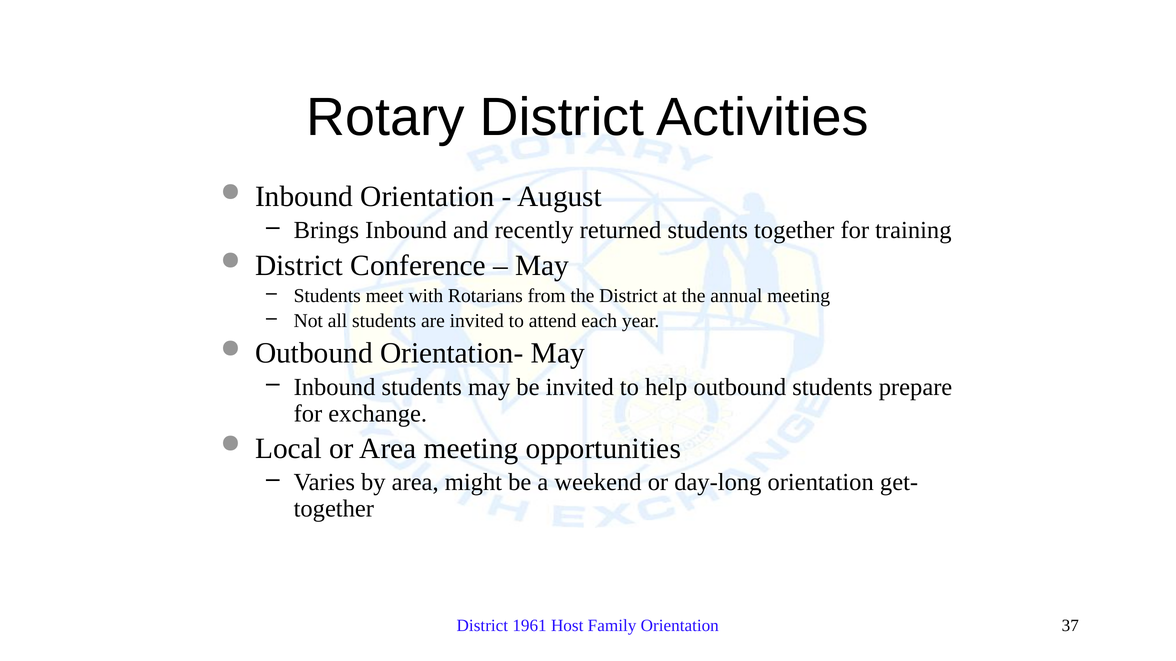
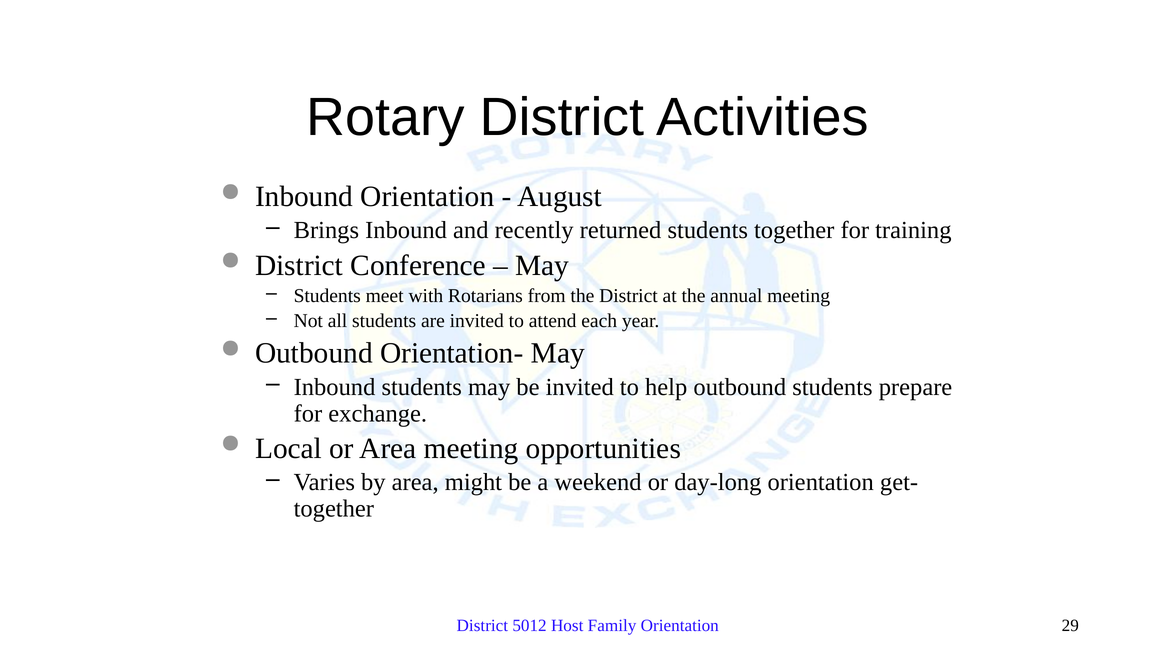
1961: 1961 -> 5012
37: 37 -> 29
